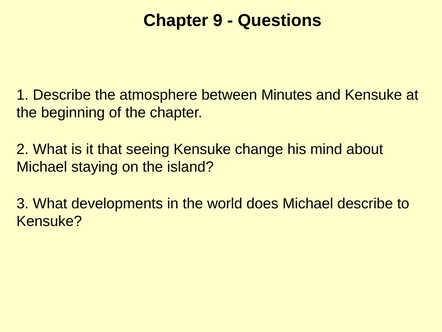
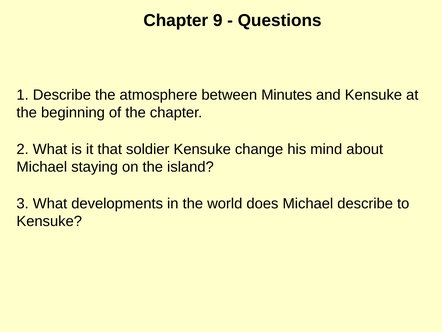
seeing: seeing -> soldier
